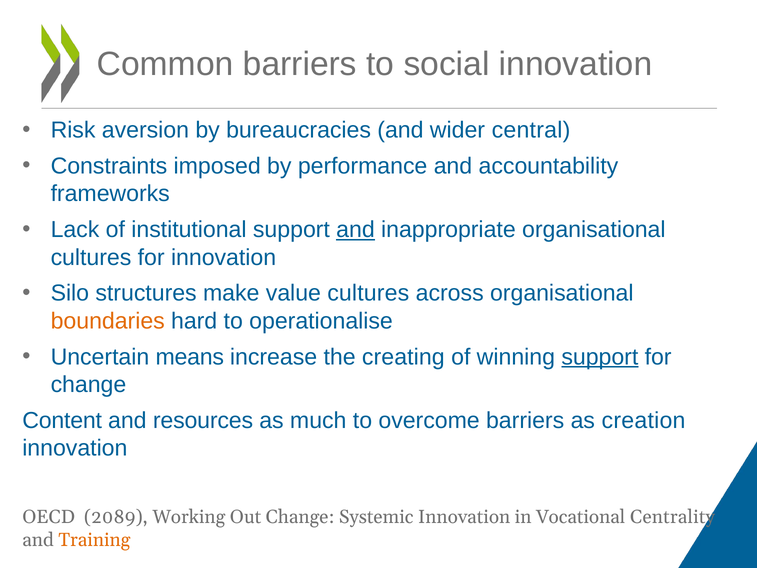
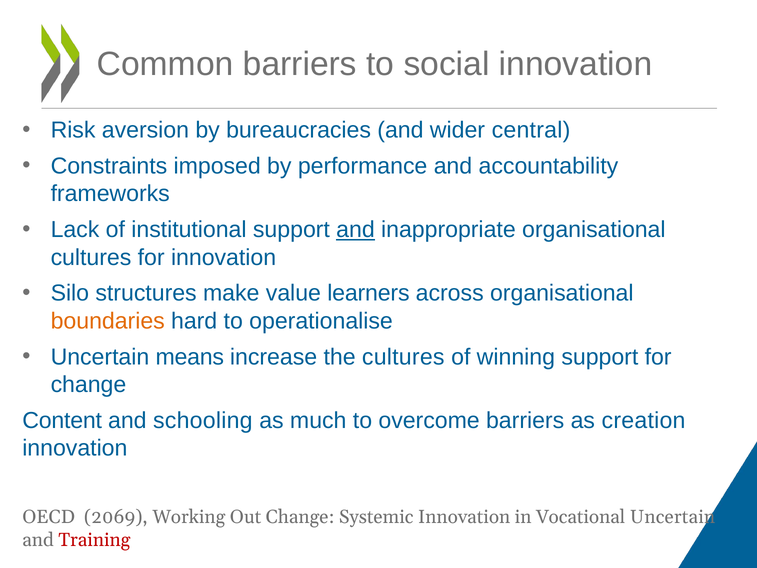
value cultures: cultures -> learners
the creating: creating -> cultures
support at (600, 357) underline: present -> none
resources: resources -> schooling
2089: 2089 -> 2069
Vocational Centrality: Centrality -> Uncertain
Training colour: orange -> red
